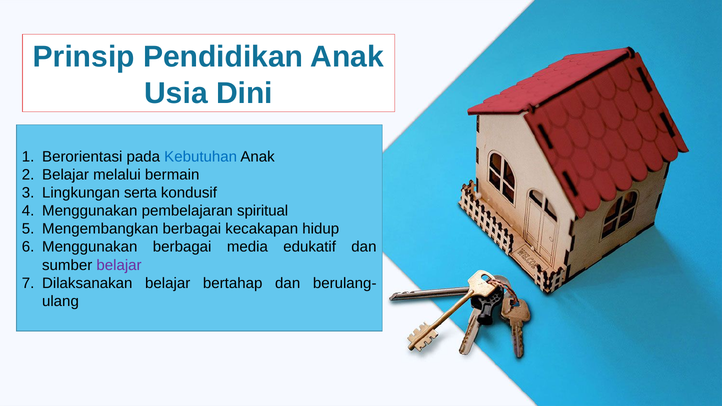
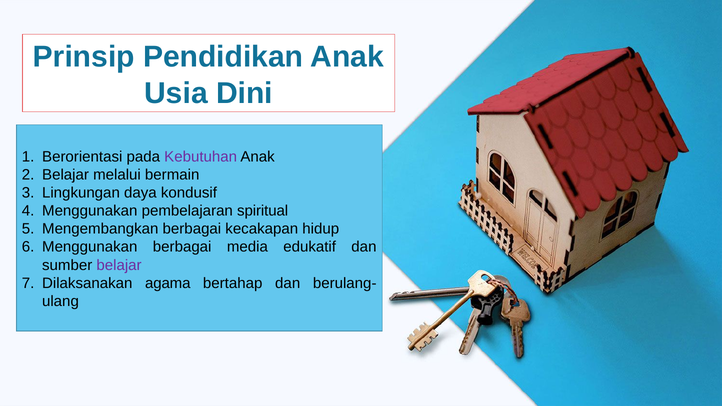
Kebutuhan colour: blue -> purple
serta: serta -> daya
Dilaksanakan belajar: belajar -> agama
